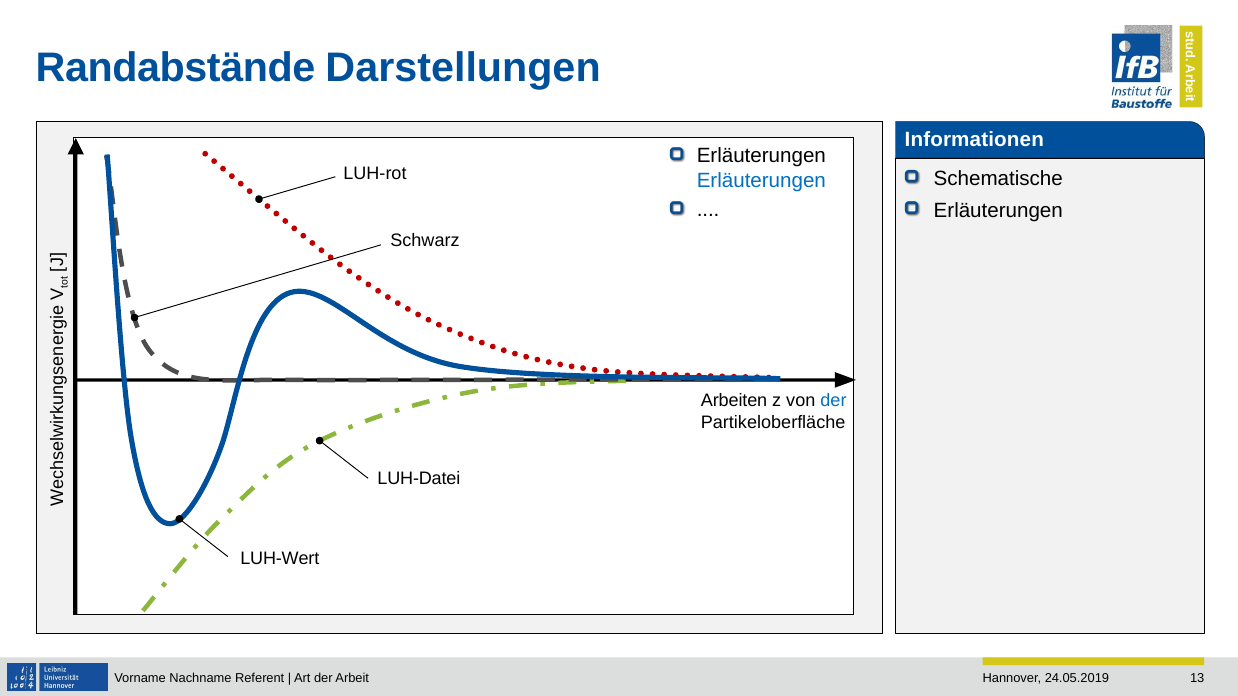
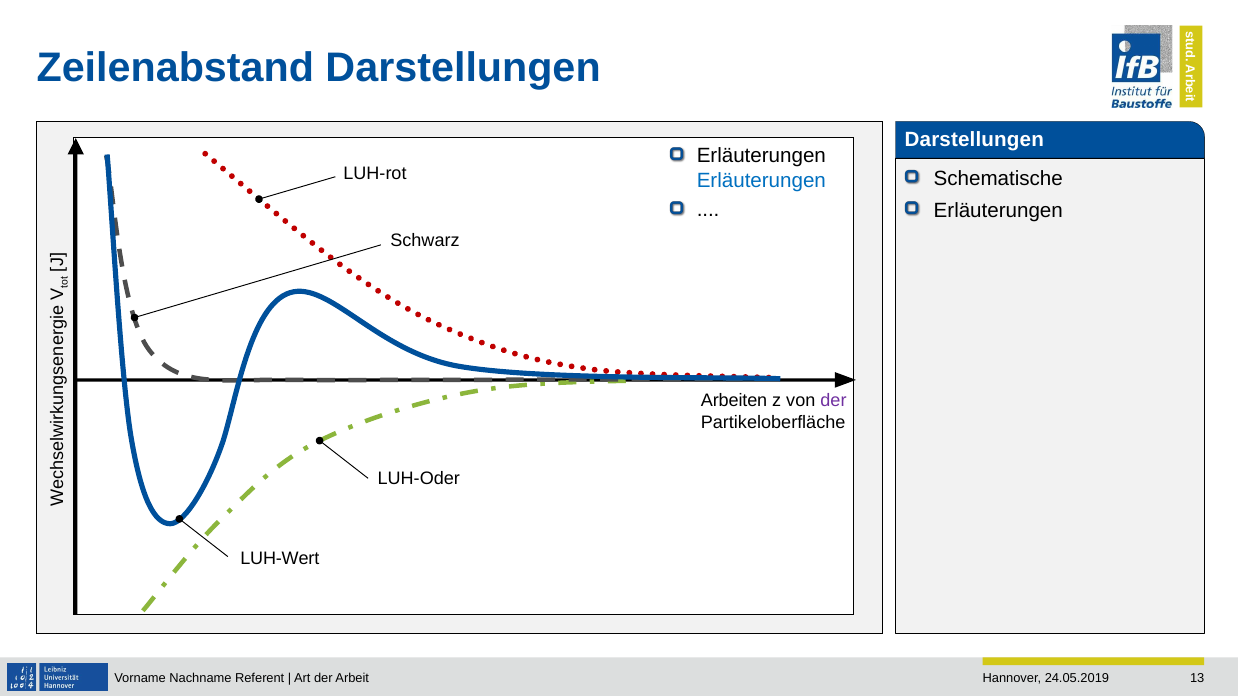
Randabstände: Randabstände -> Zeilenabstand
Informationen at (974, 140): Informationen -> Darstellungen
der at (833, 401) colour: blue -> purple
LUH-Datei: LUH-Datei -> LUH-Oder
